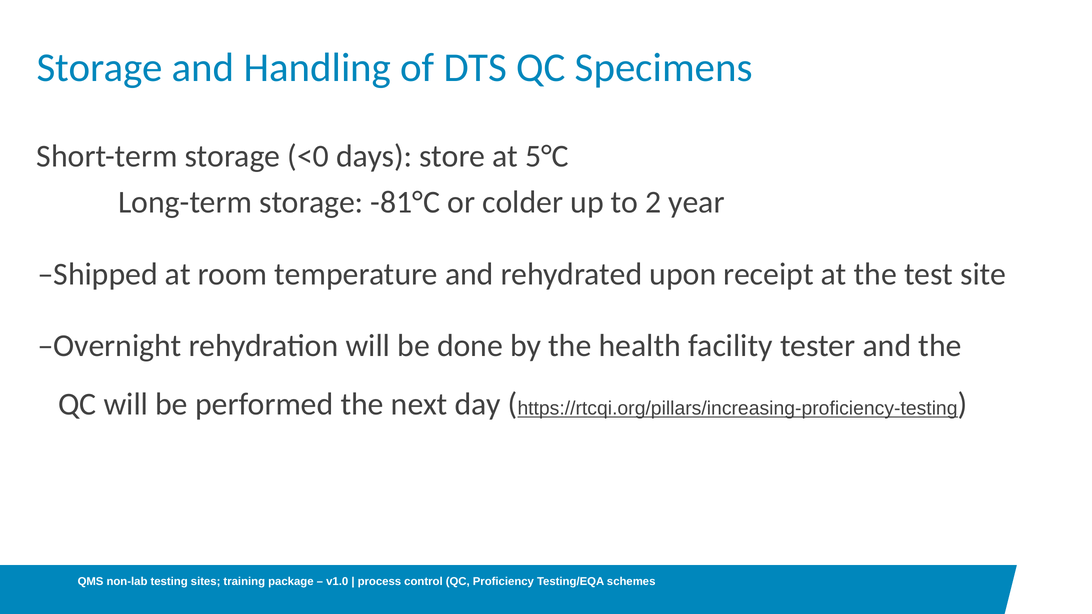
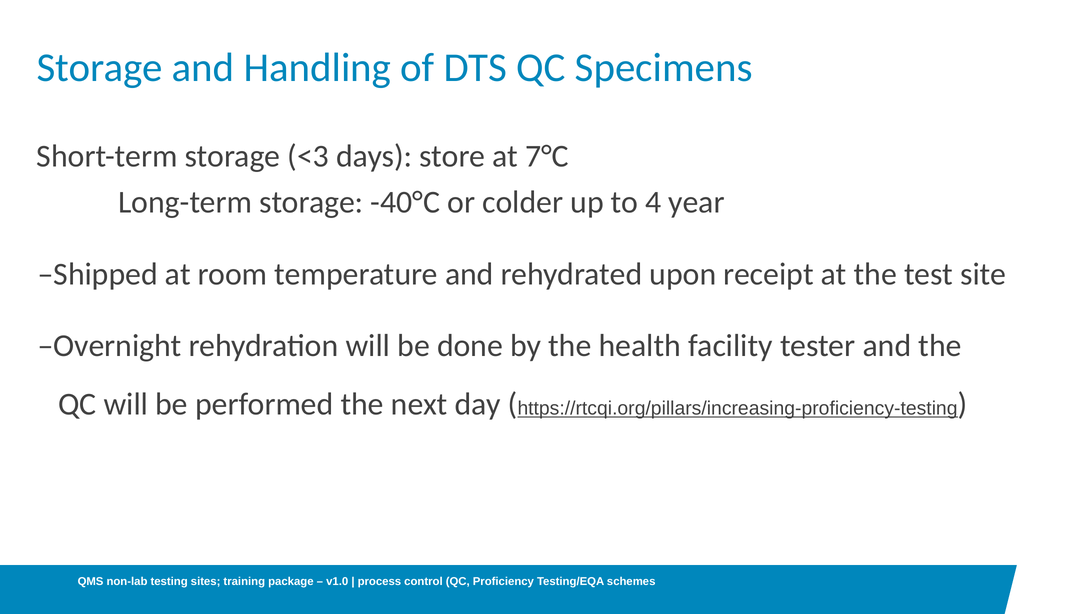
<0: <0 -> <3
5°C: 5°C -> 7°C
-81°C: -81°C -> -40°C
2: 2 -> 4
